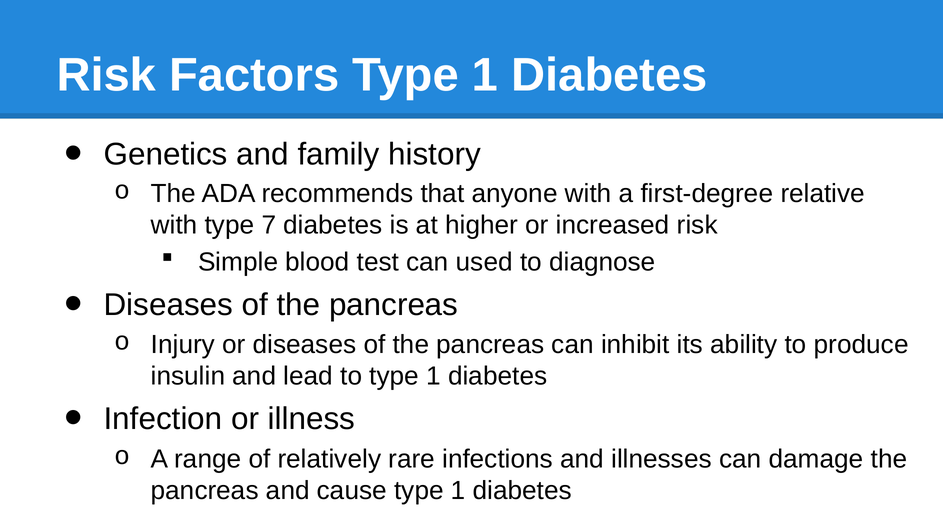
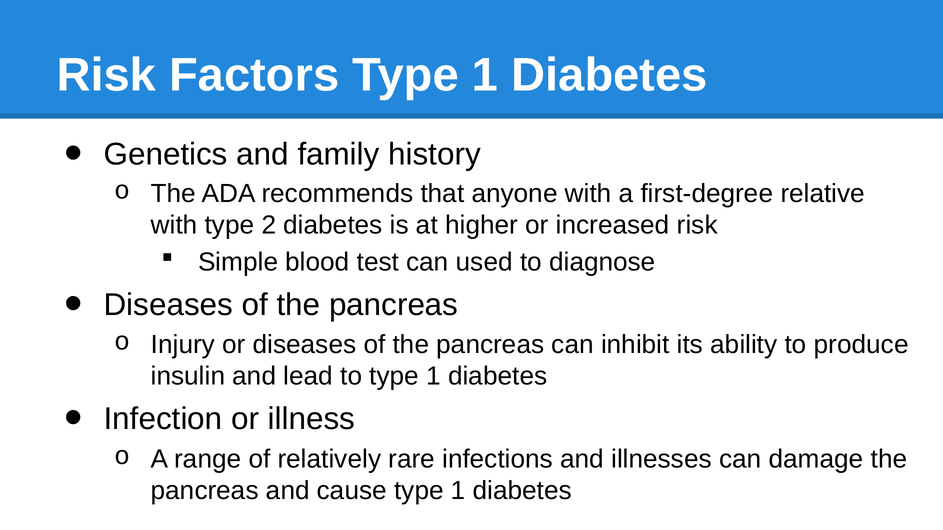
7: 7 -> 2
